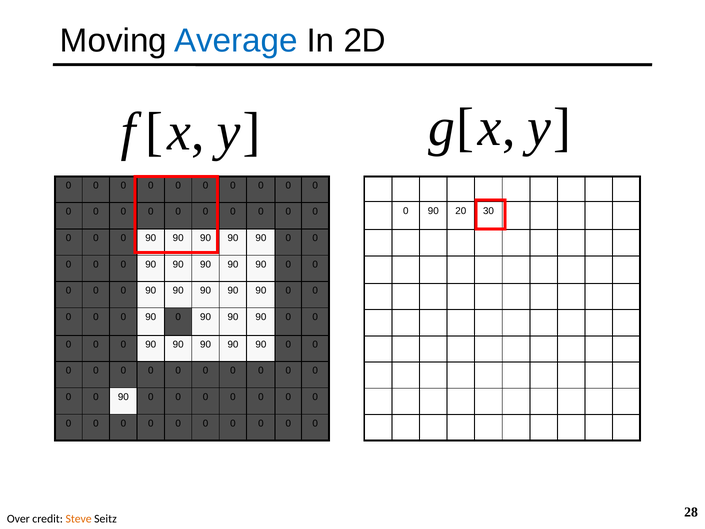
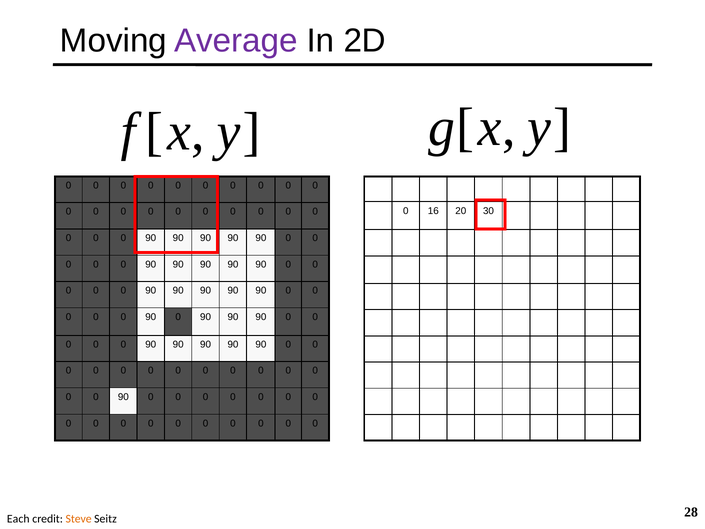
Average colour: blue -> purple
90 at (433, 211): 90 -> 16
Over: Over -> Each
